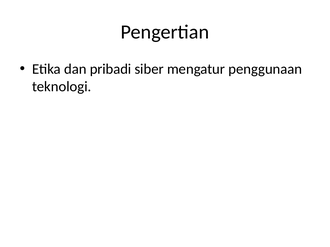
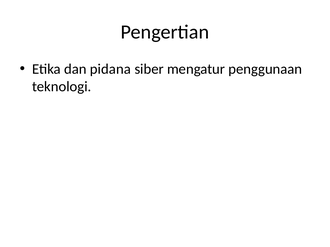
pribadi: pribadi -> pidana
